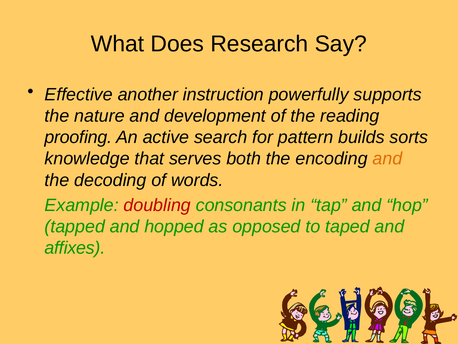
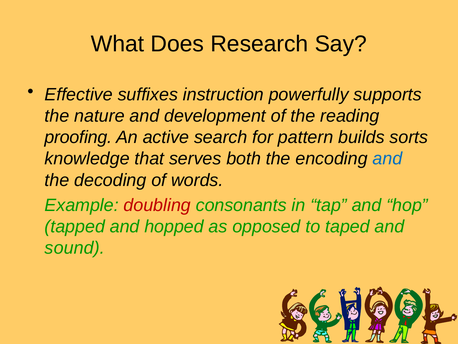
another: another -> suffixes
and at (387, 159) colour: orange -> blue
affixes: affixes -> sound
